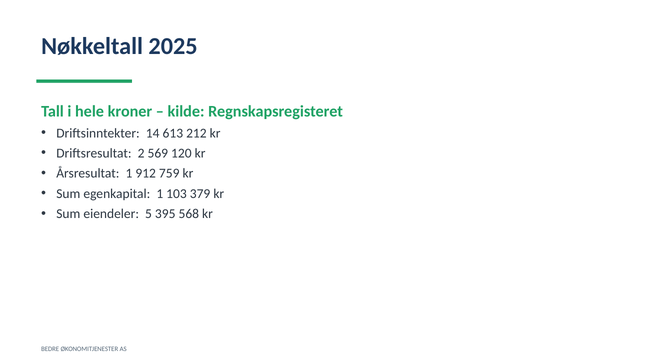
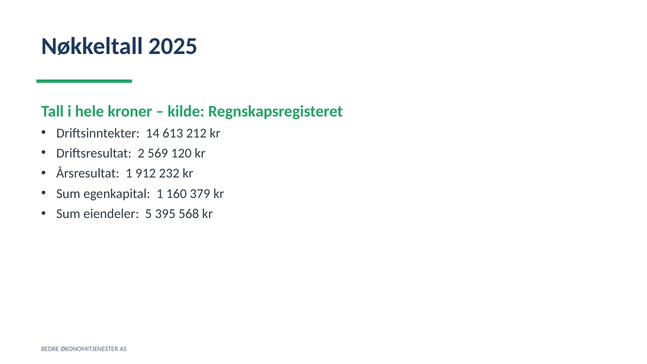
759: 759 -> 232
103: 103 -> 160
